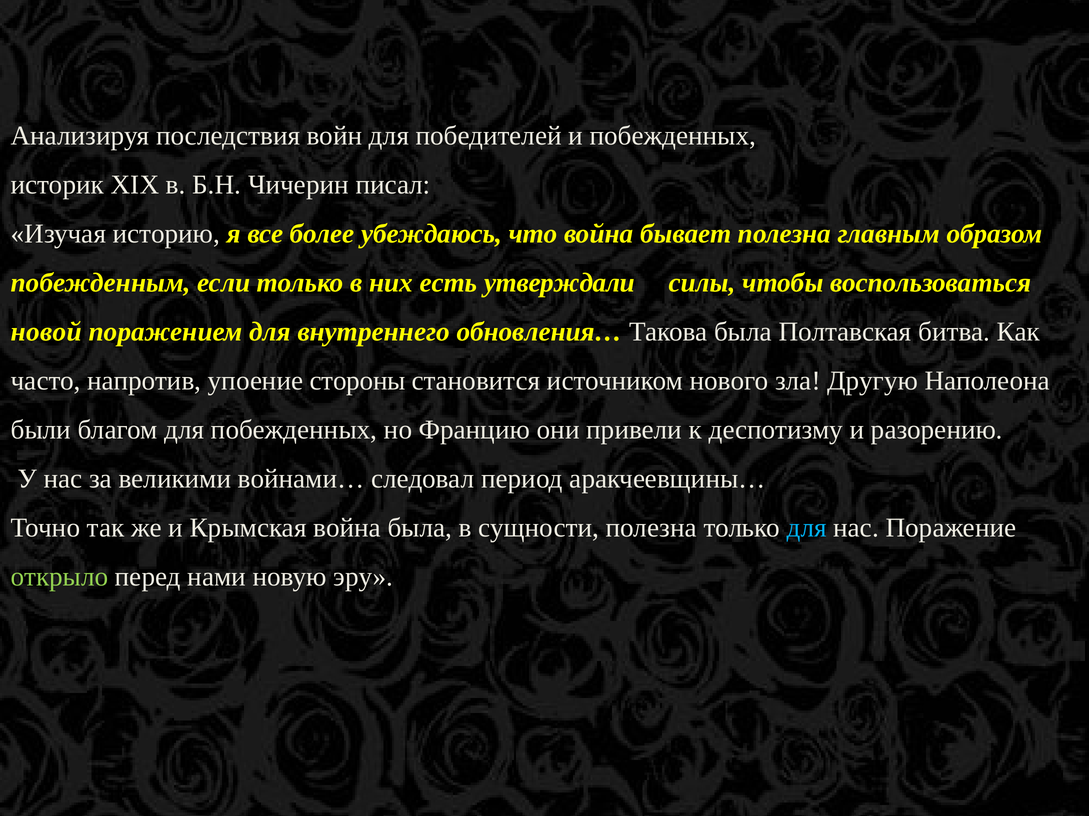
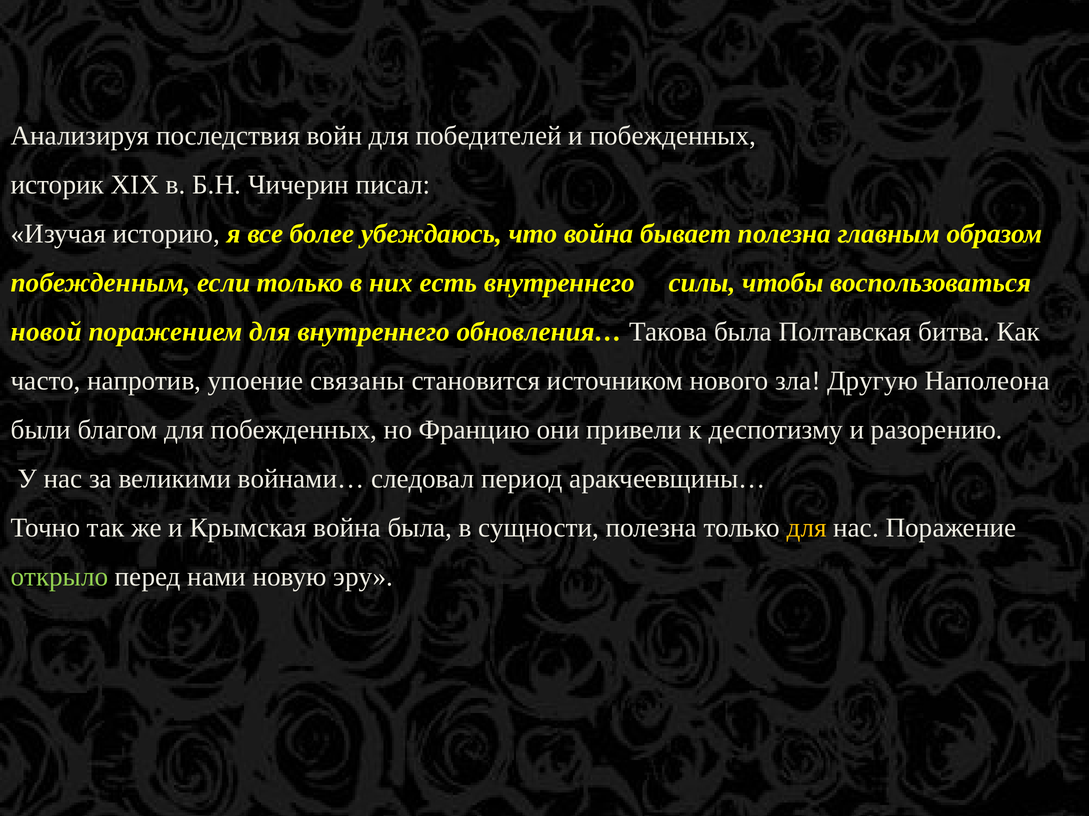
есть утверждали: утверждали -> внутреннего
стороны: стороны -> связаны
для at (807, 528) colour: light blue -> yellow
